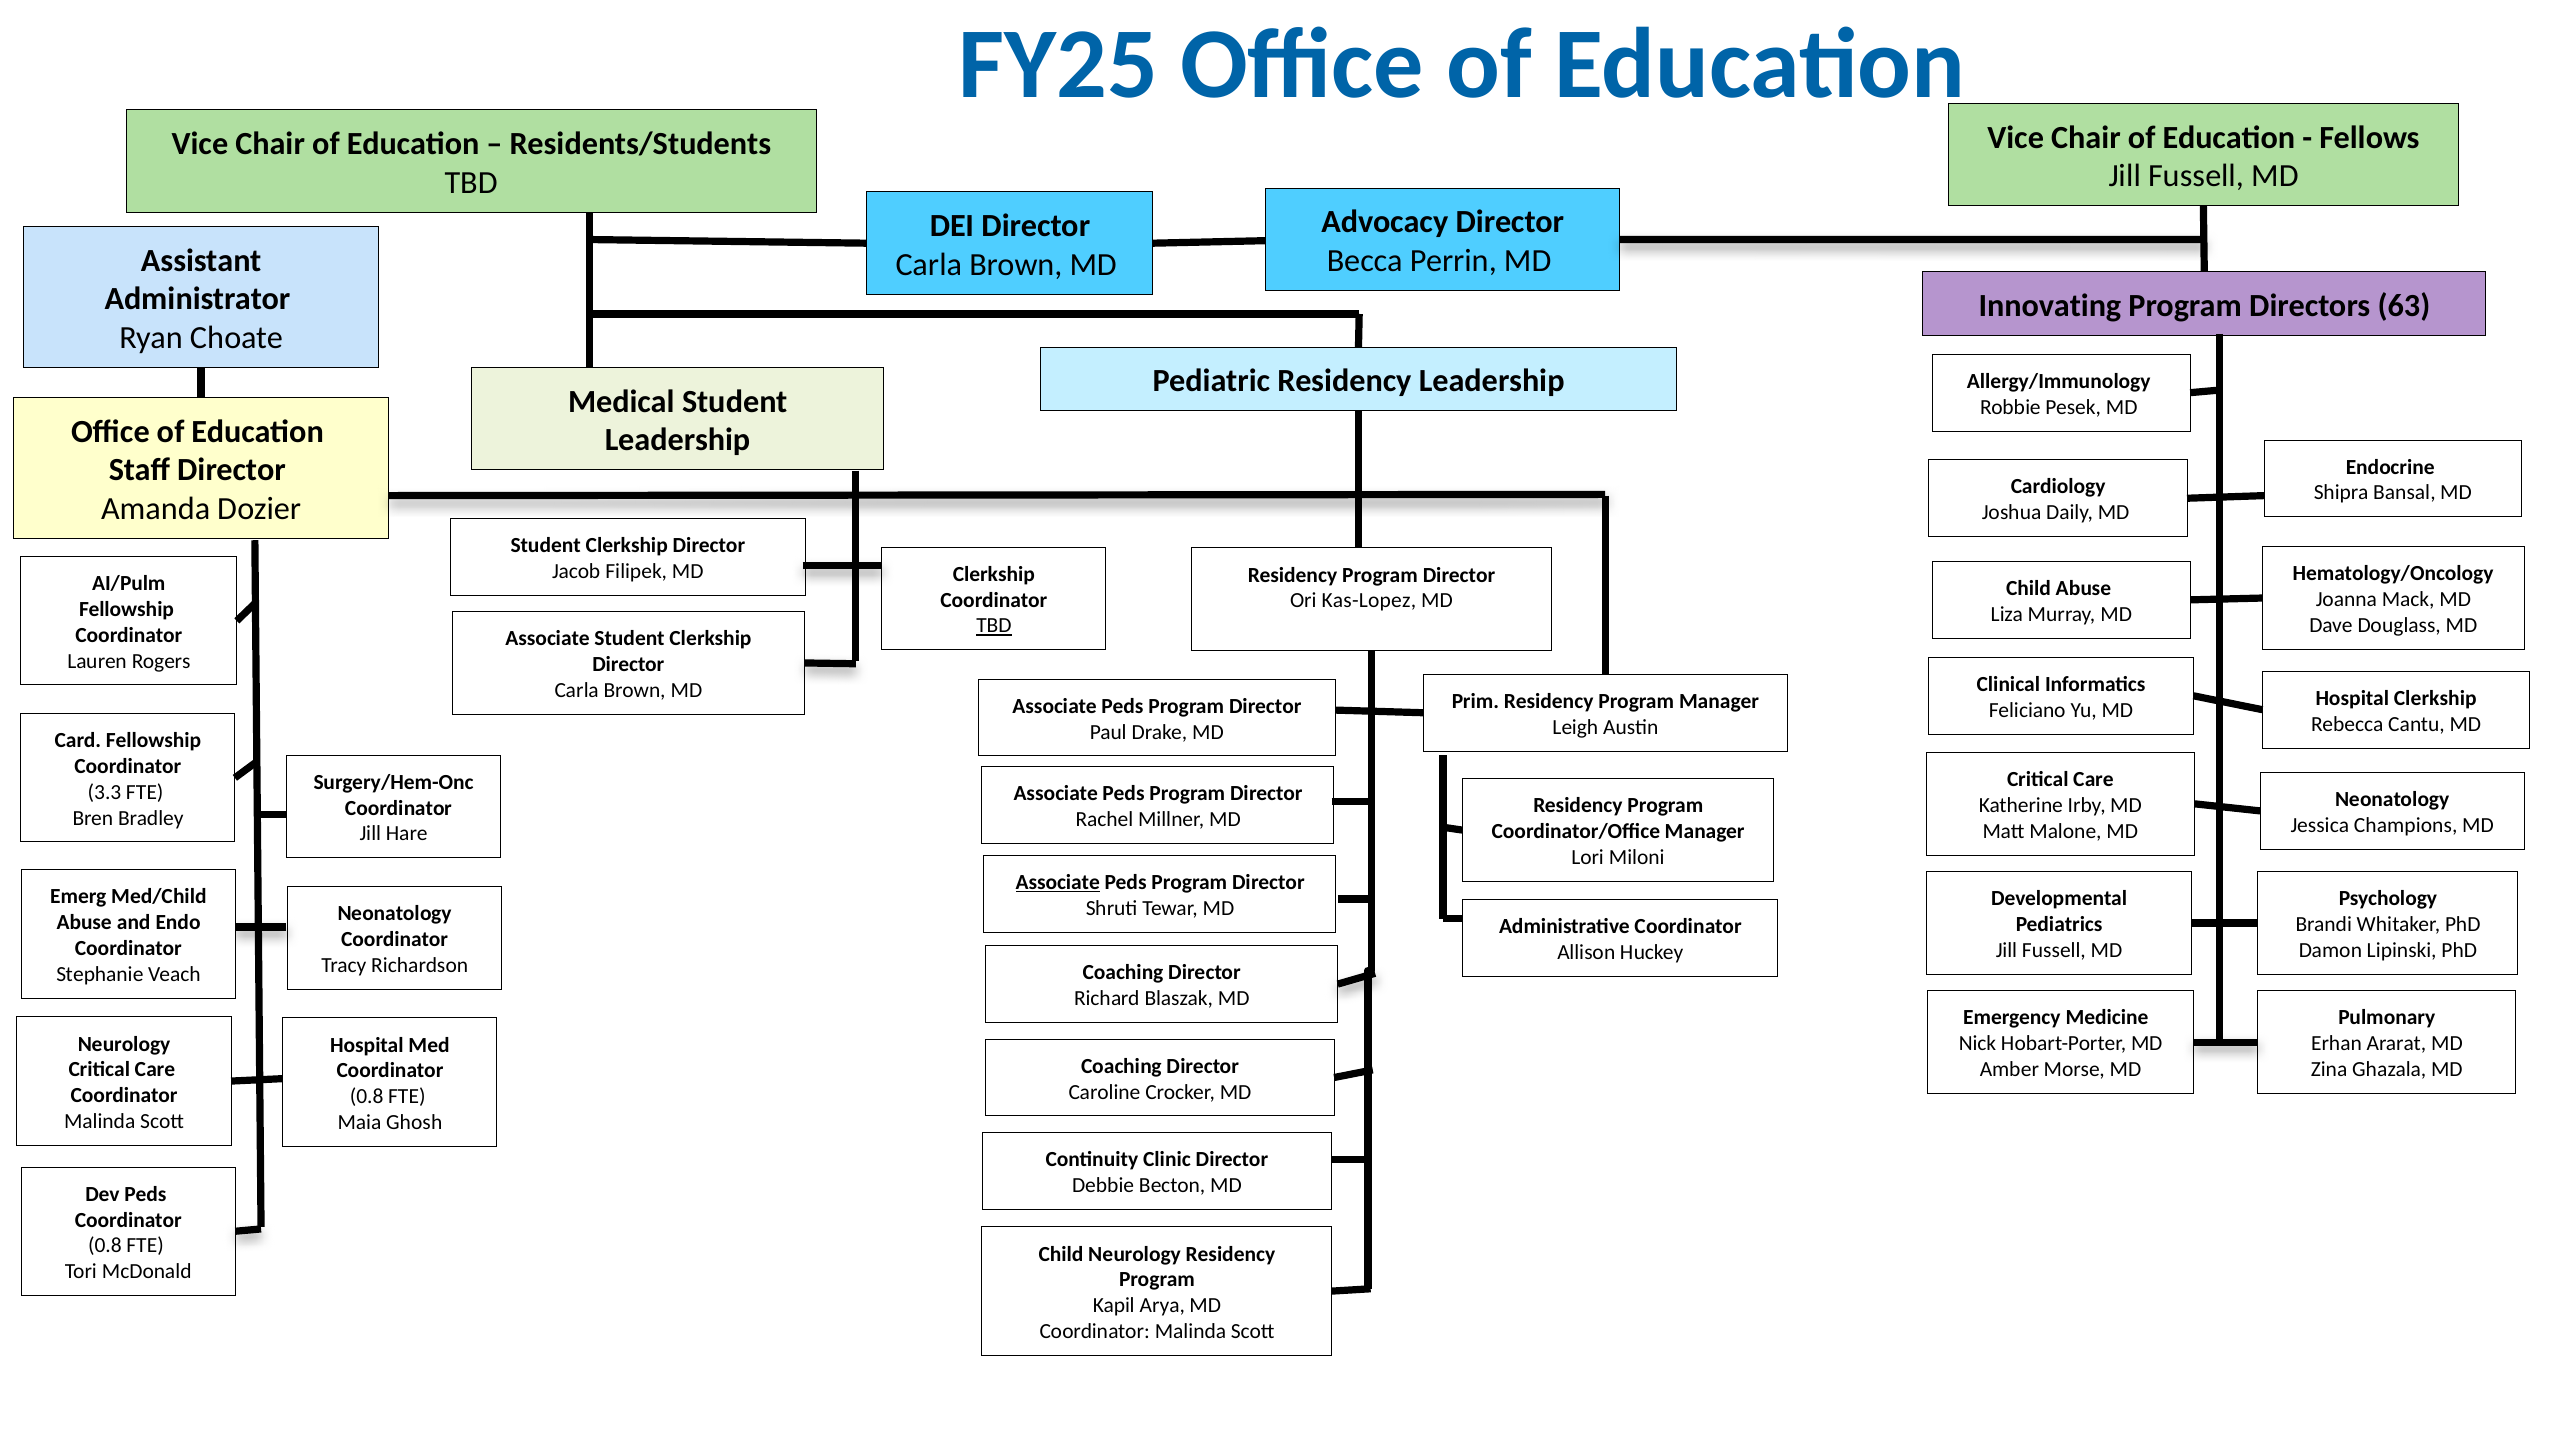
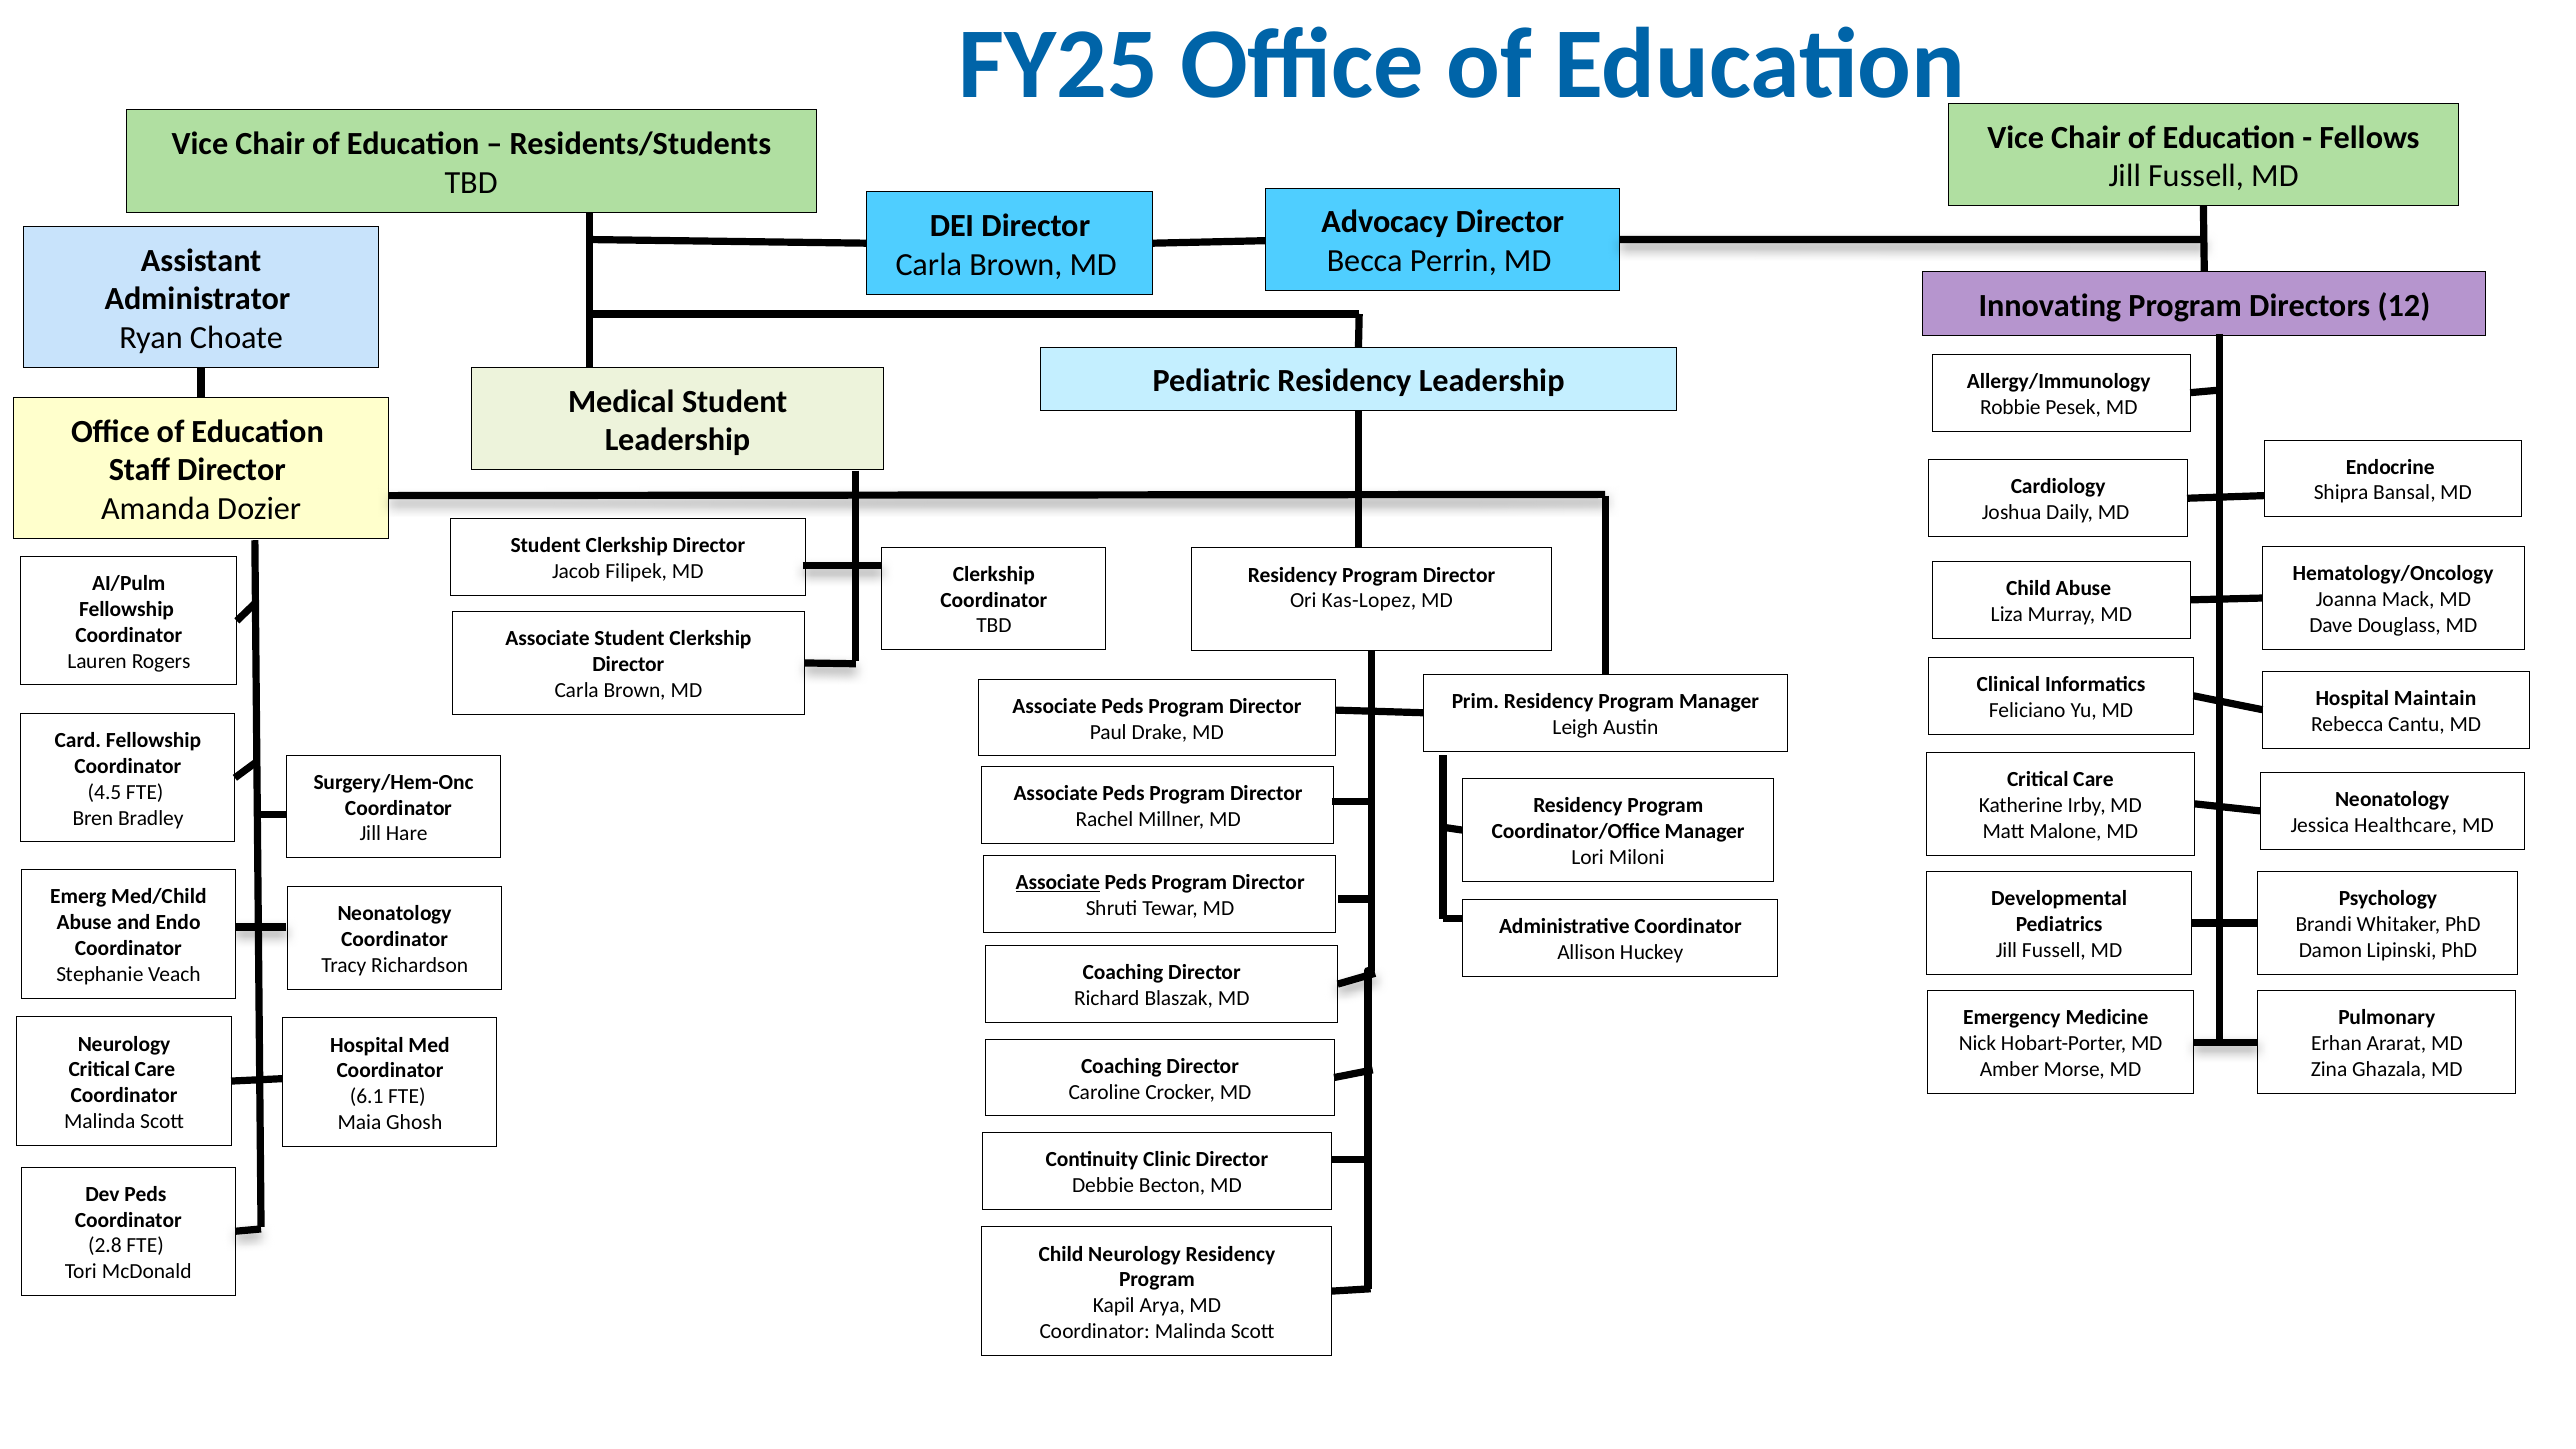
63: 63 -> 12
TBD at (994, 626) underline: present -> none
Hospital Clerkship: Clerkship -> Maintain
3.3: 3.3 -> 4.5
Champions: Champions -> Healthcare
0.8 at (367, 1097): 0.8 -> 6.1
0.8 at (105, 1246): 0.8 -> 2.8
